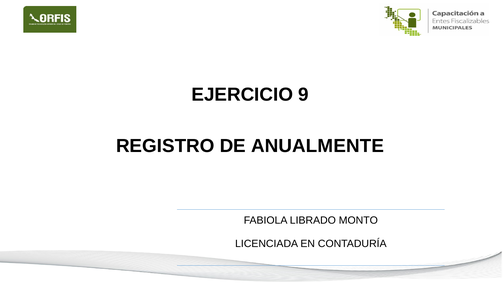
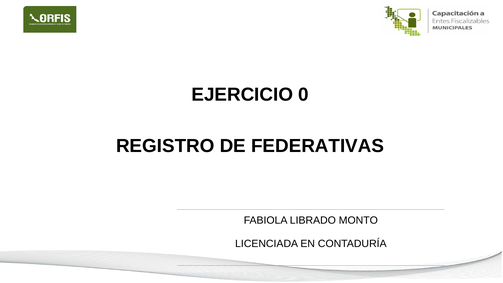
9: 9 -> 0
ANUALMENTE: ANUALMENTE -> FEDERATIVAS
